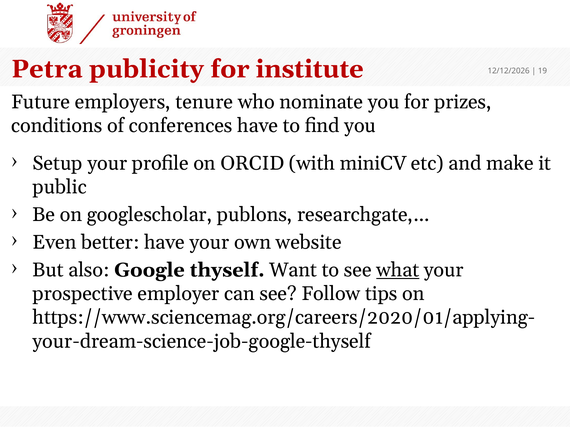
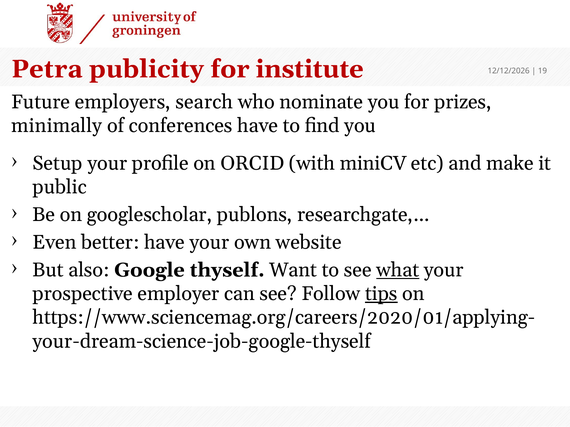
tenure: tenure -> search
conditions: conditions -> minimally
tips underline: none -> present
